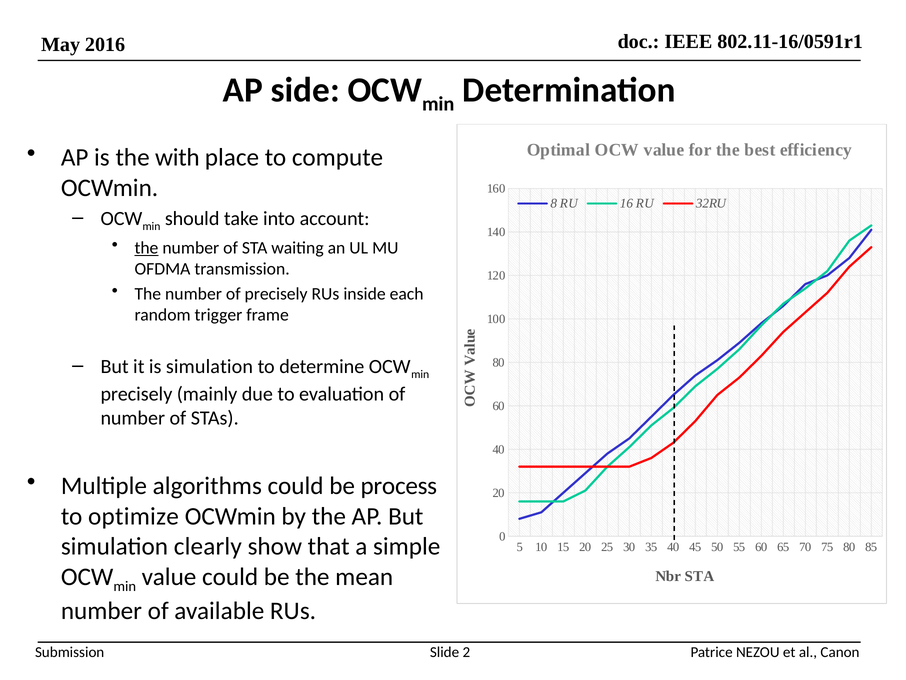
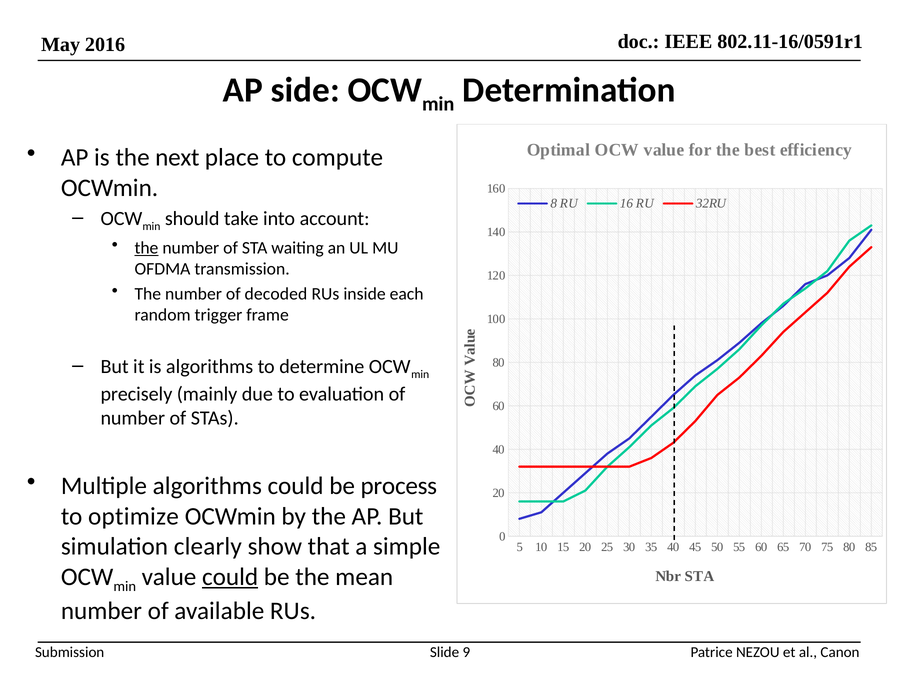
with: with -> next
of precisely: precisely -> decoded
is simulation: simulation -> algorithms
could at (230, 576) underline: none -> present
2: 2 -> 9
